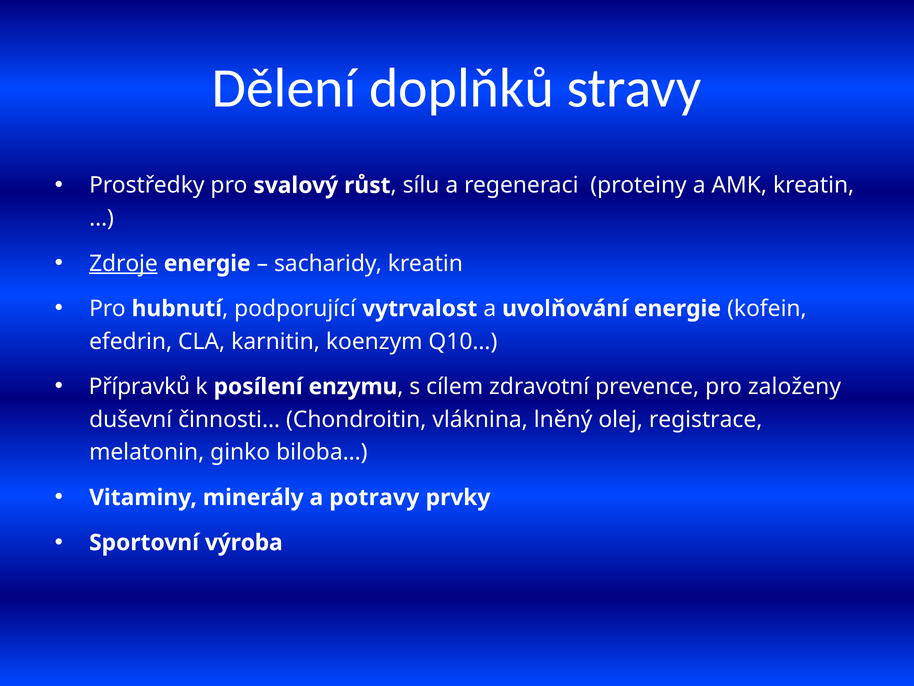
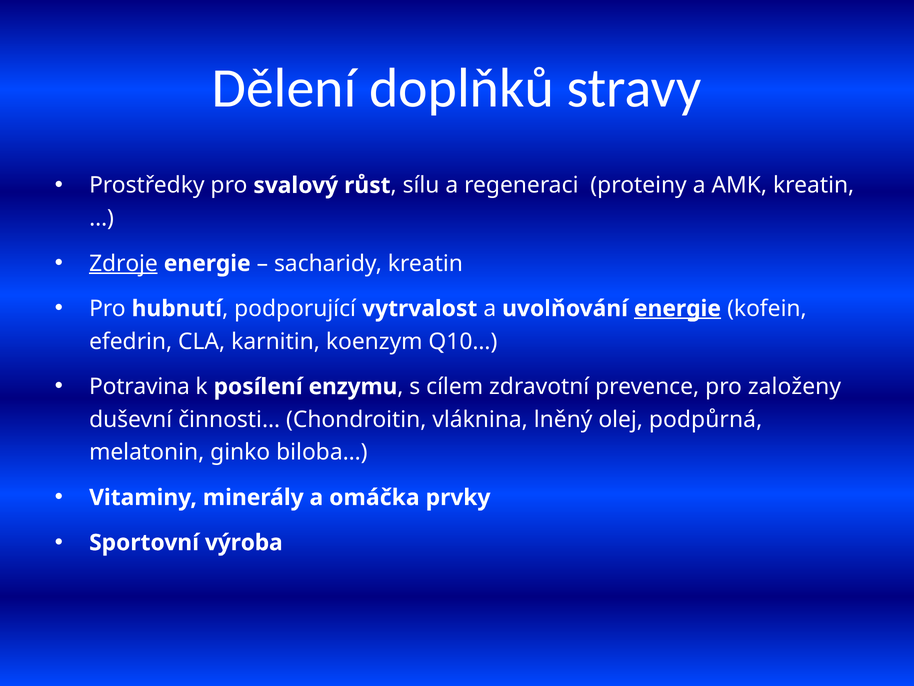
energie at (677, 308) underline: none -> present
Přípravků: Přípravků -> Potravina
registrace: registrace -> podpůrná
potravy: potravy -> omáčka
